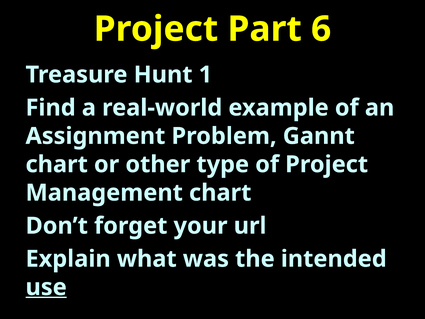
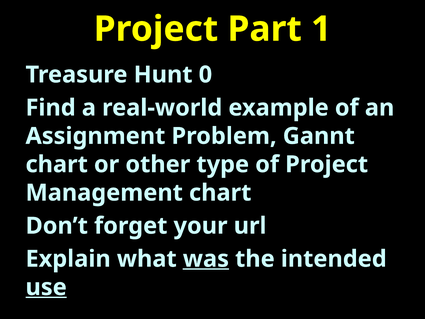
6: 6 -> 1
1: 1 -> 0
was underline: none -> present
